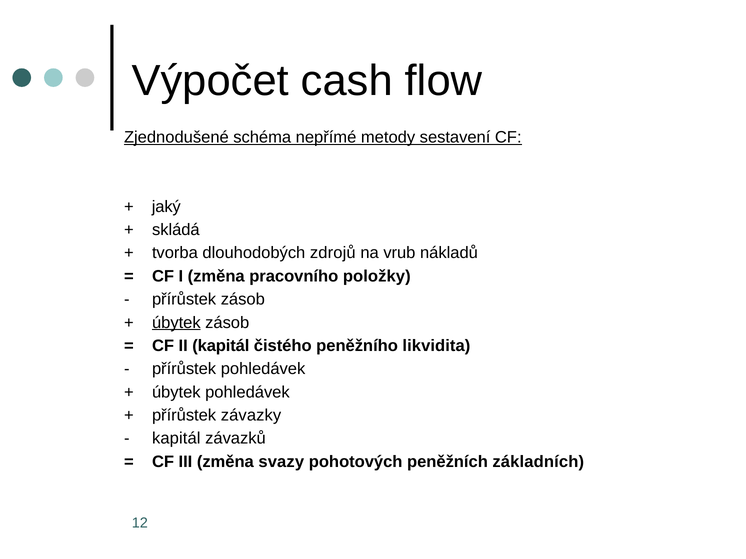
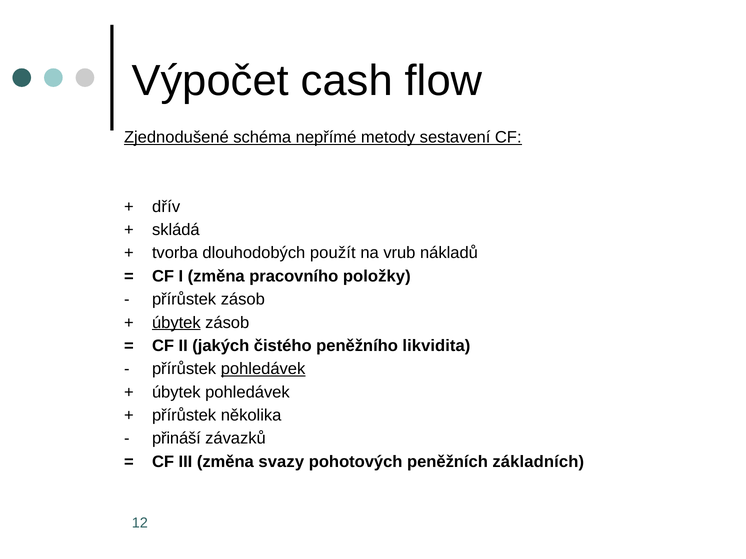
jaký: jaký -> dřív
zdrojů: zdrojů -> použít
II kapitál: kapitál -> jakých
pohledávek at (263, 369) underline: none -> present
závazky: závazky -> několika
kapitál at (176, 439): kapitál -> přináší
